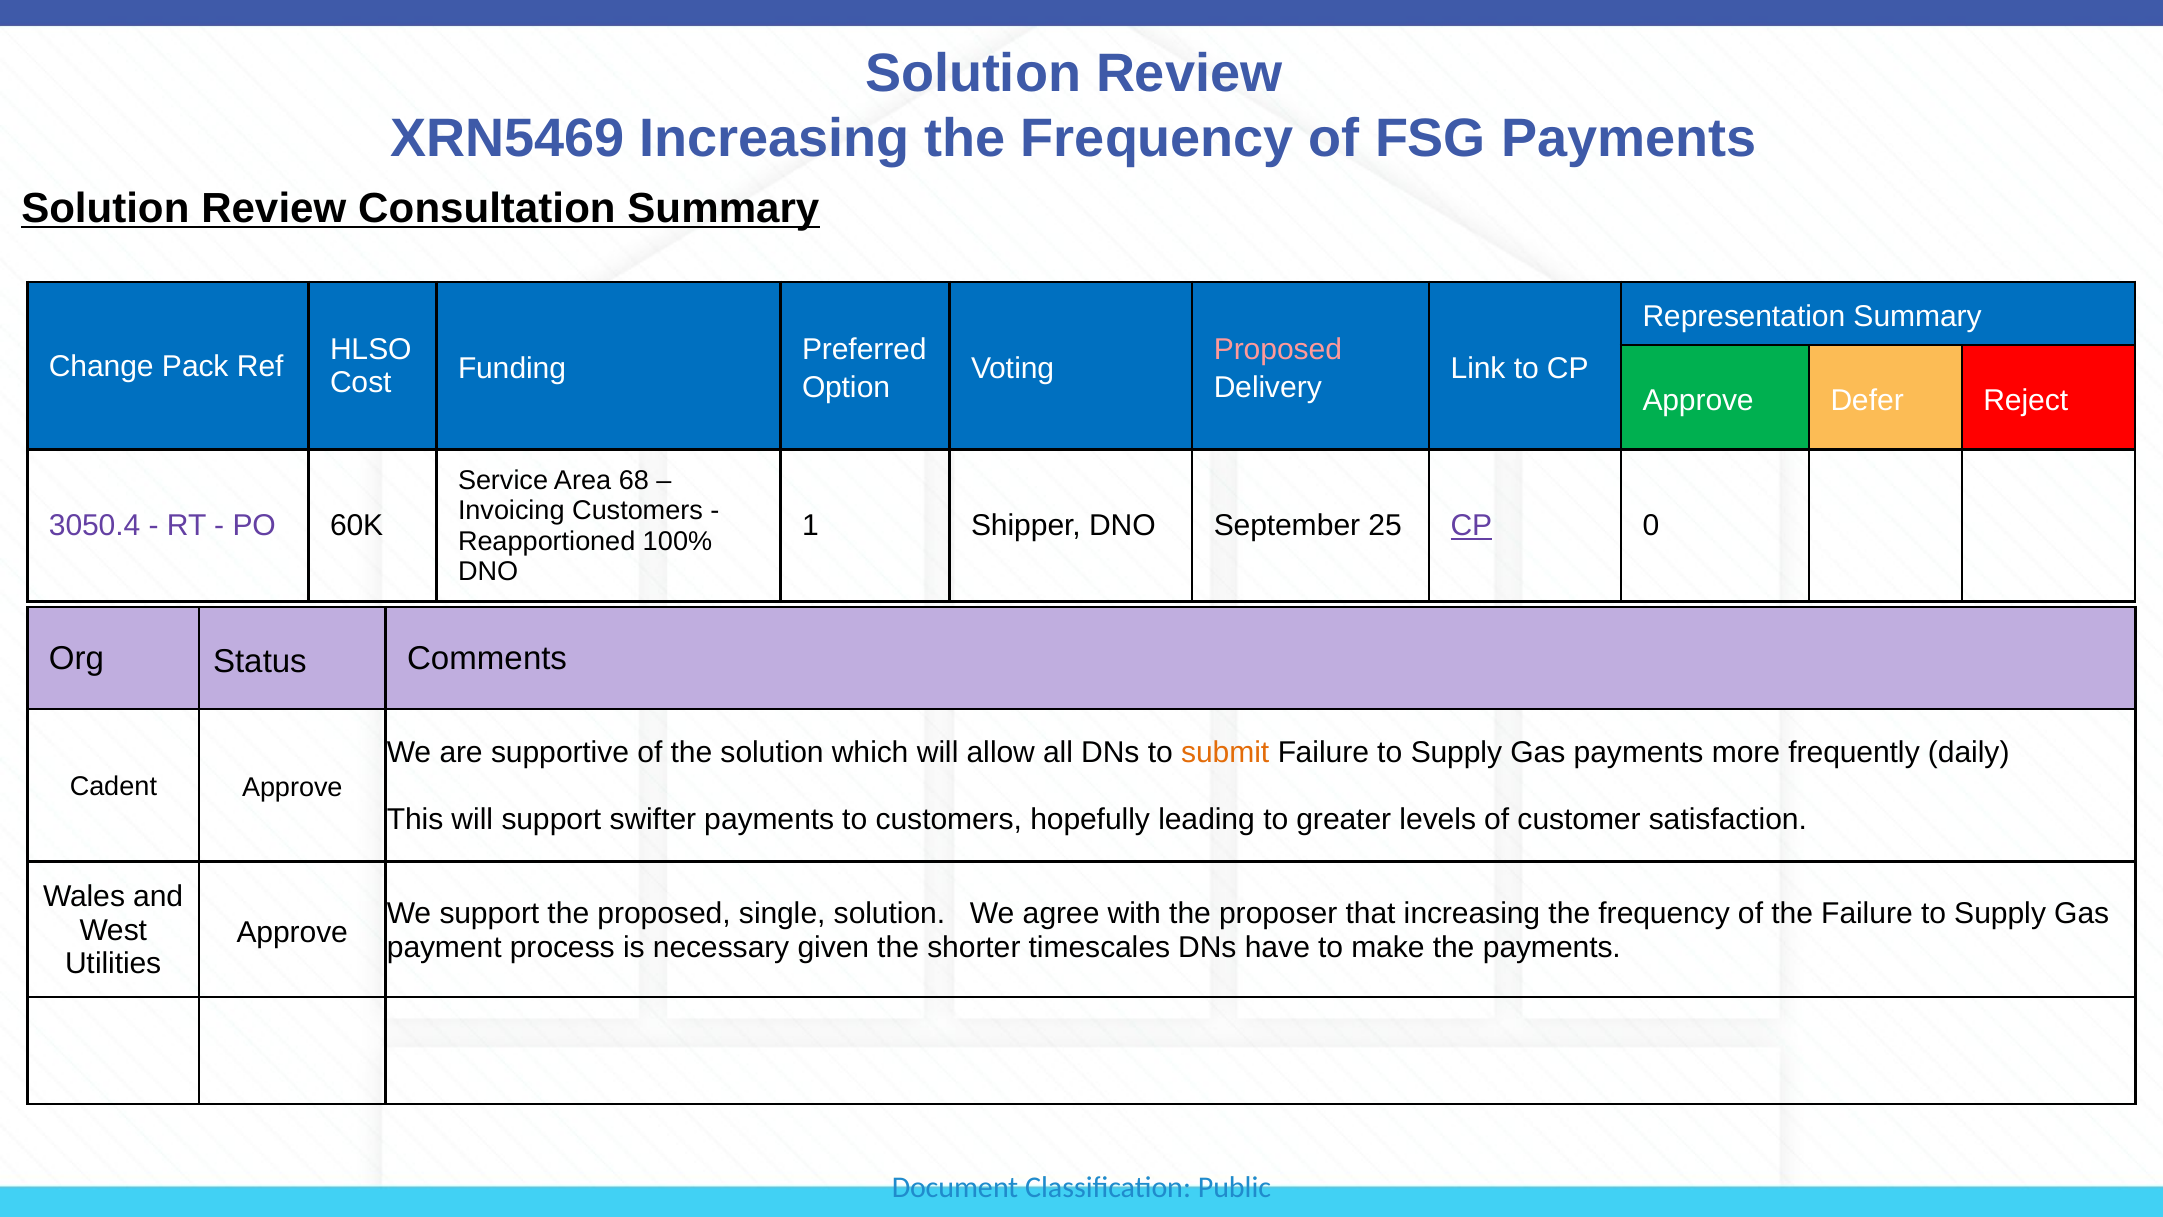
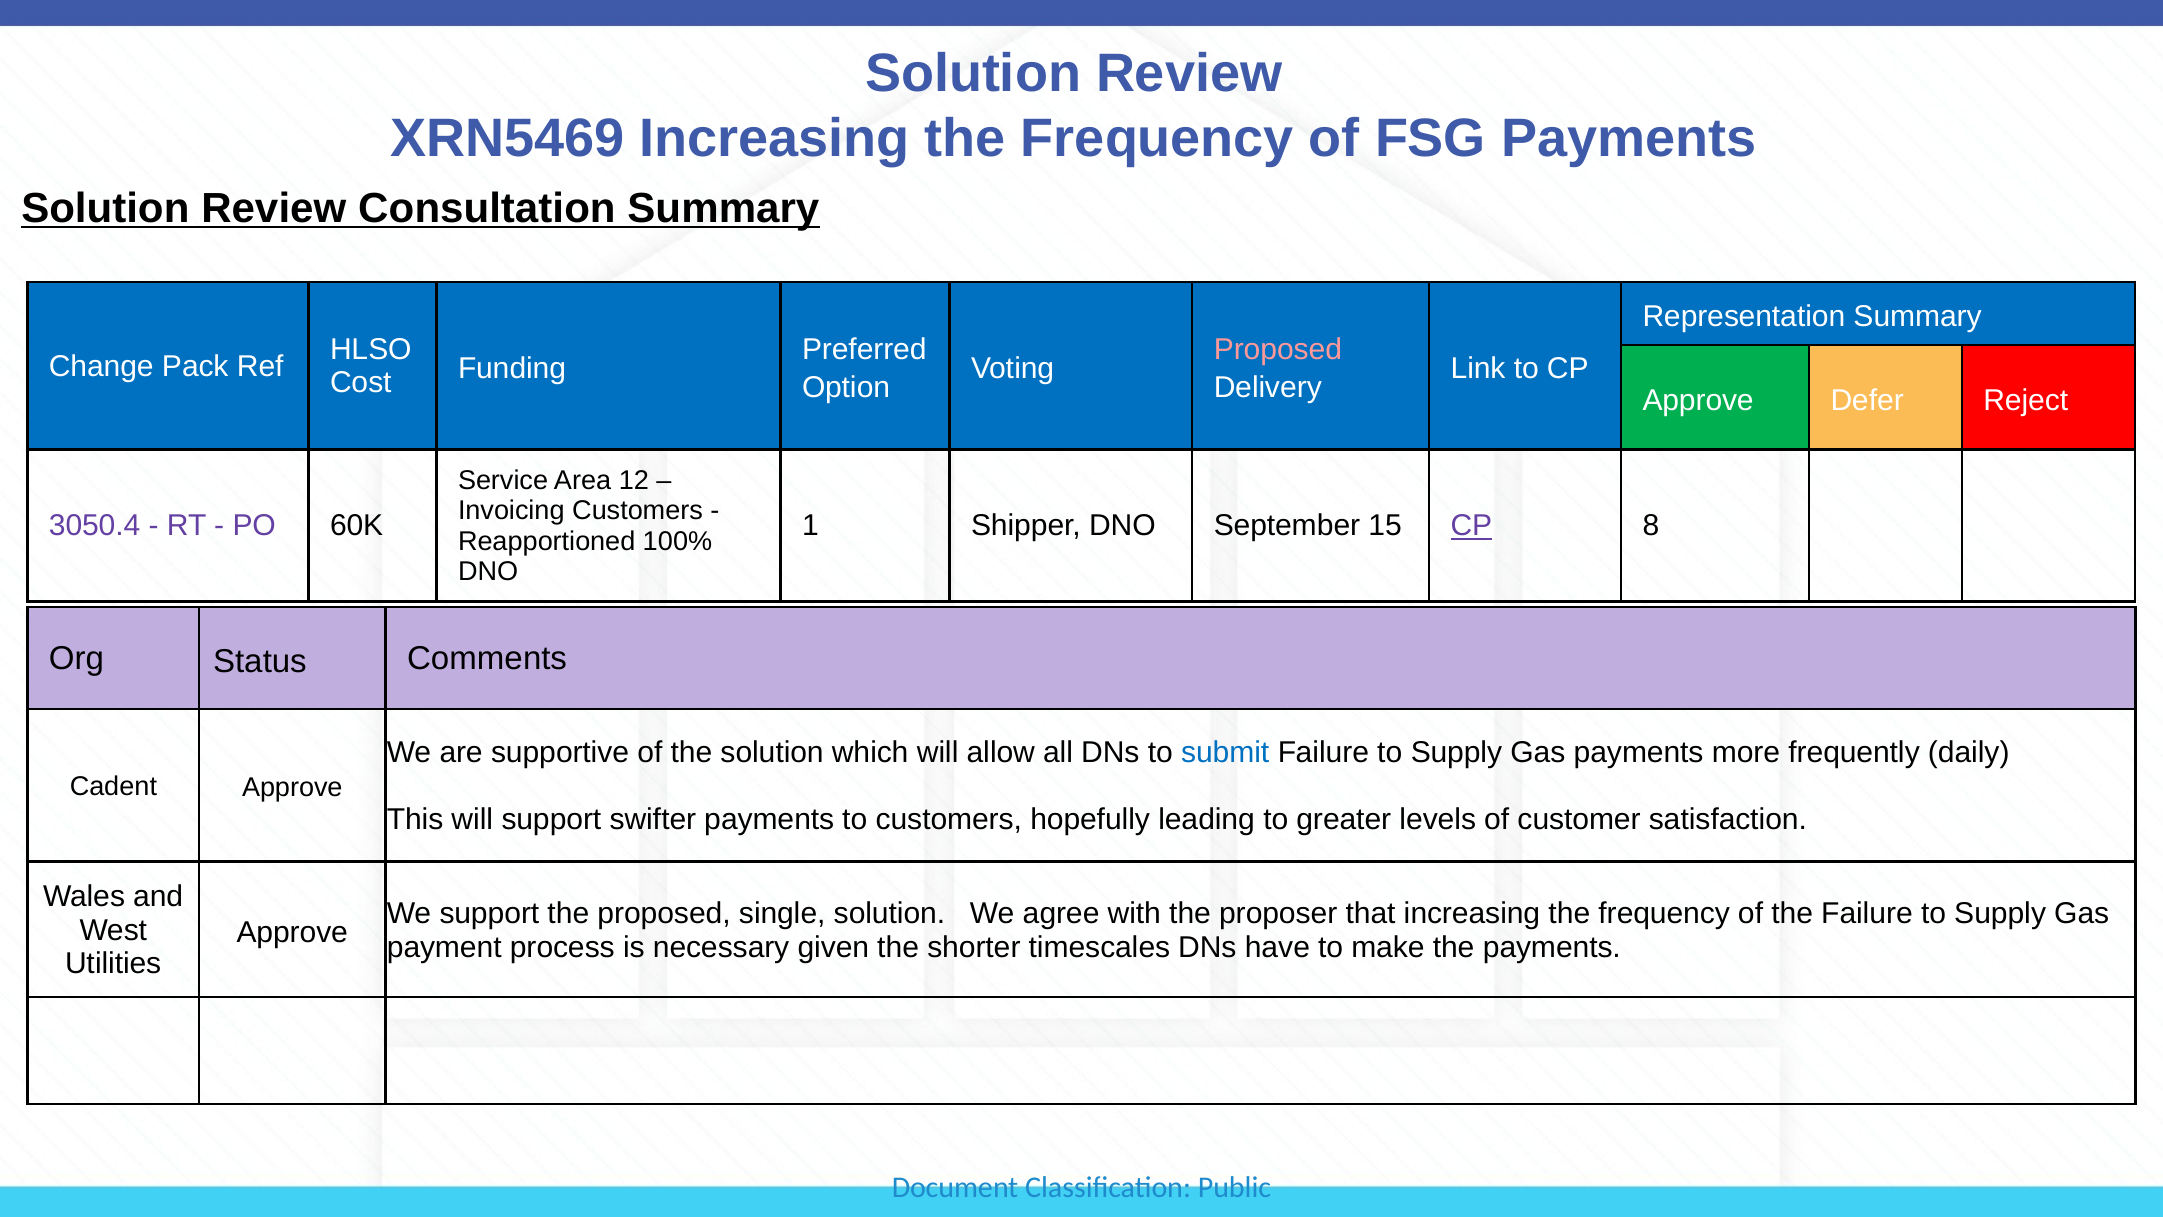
68: 68 -> 12
25: 25 -> 15
0: 0 -> 8
submit colour: orange -> blue
